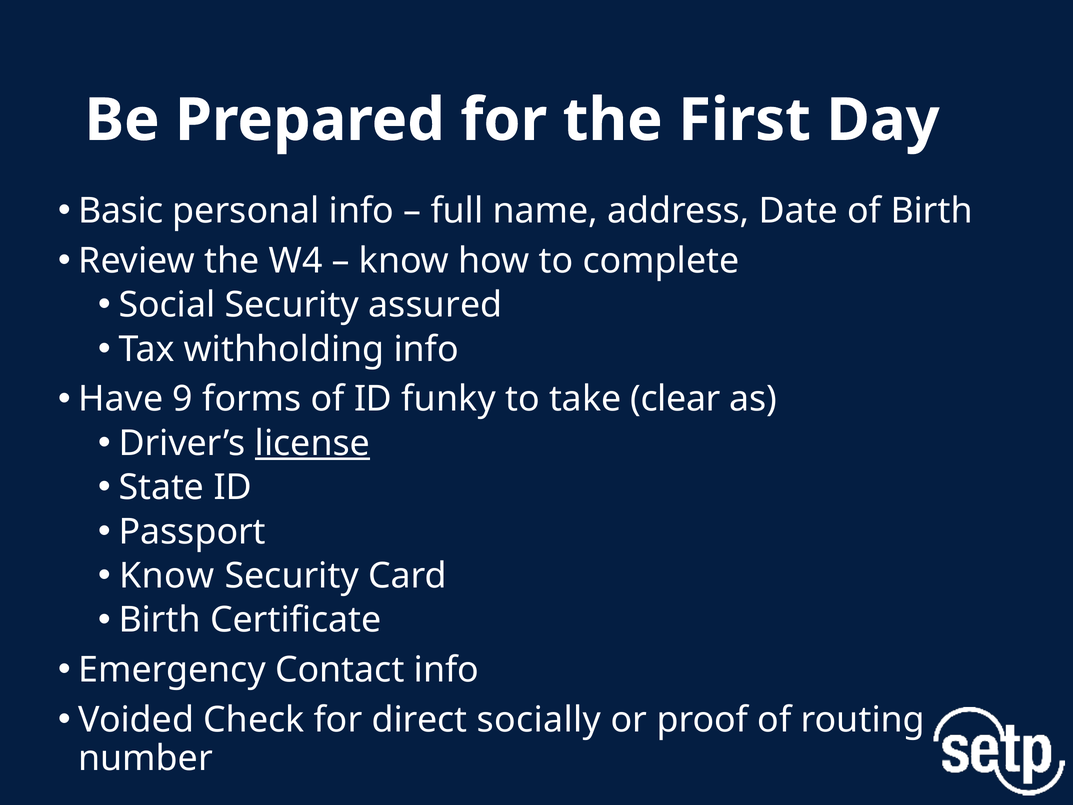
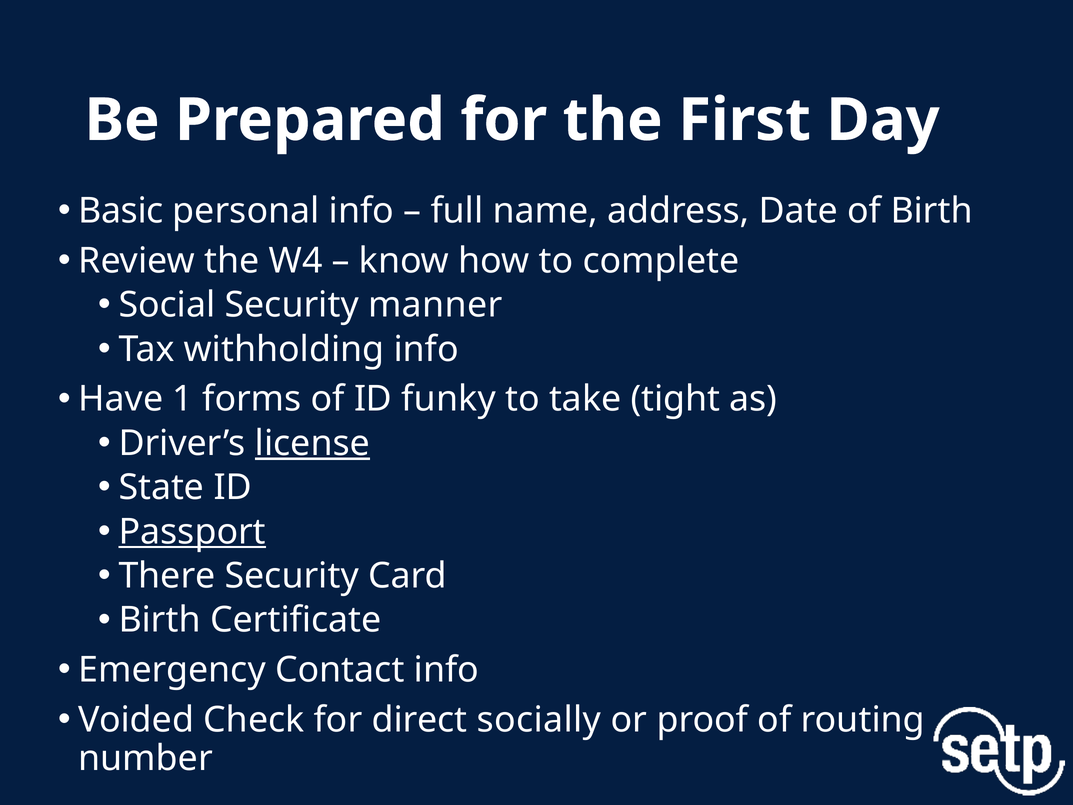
assured: assured -> manner
9: 9 -> 1
clear: clear -> tight
Passport underline: none -> present
Know at (167, 576): Know -> There
